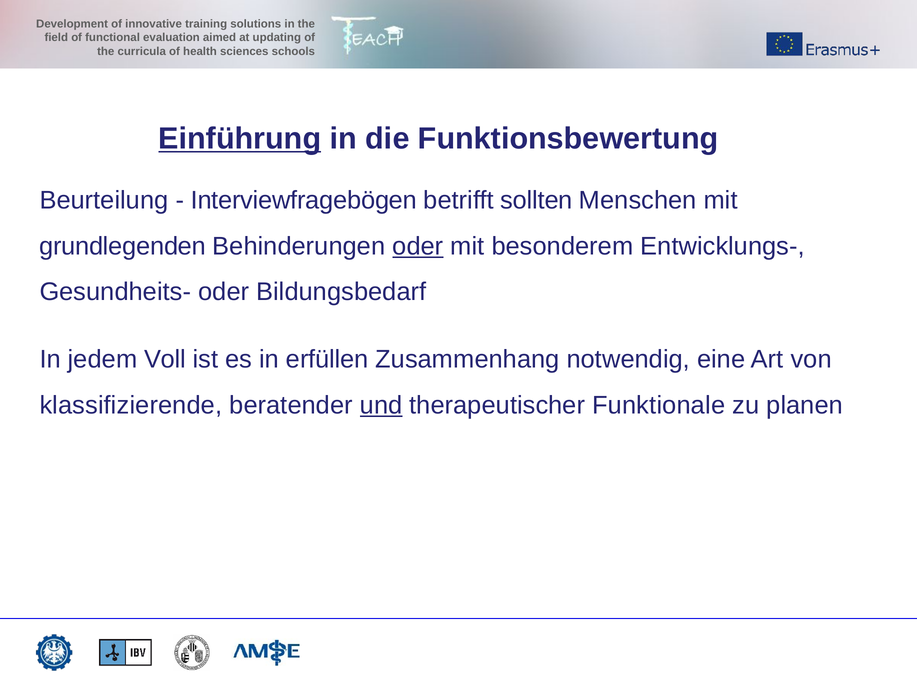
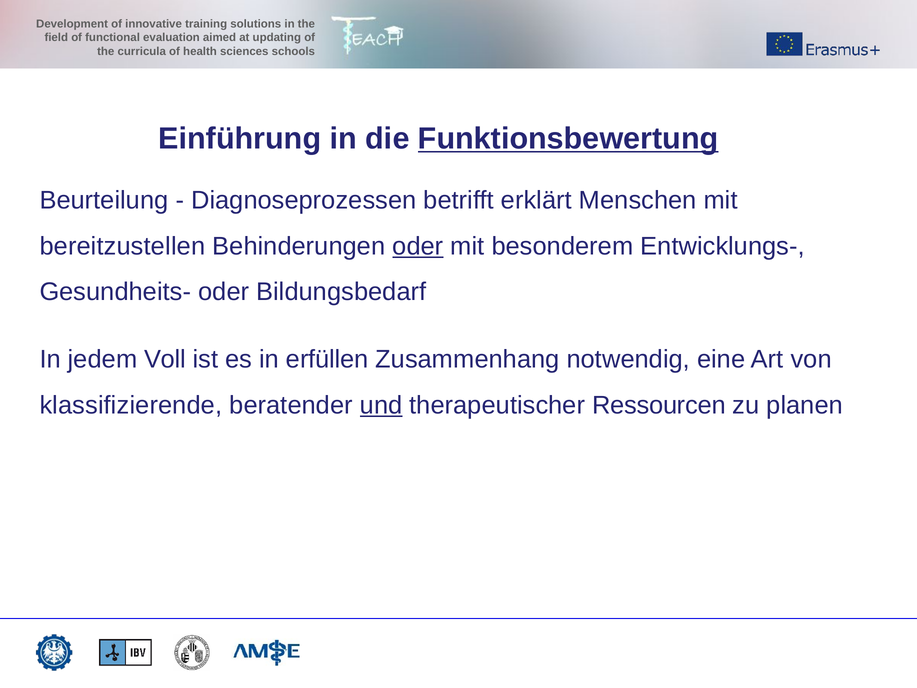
Einführung underline: present -> none
Funktionsbewertung underline: none -> present
Interviewfragebögen: Interviewfragebögen -> Diagnoseprozessen
sollten: sollten -> erklärt
grundlegenden: grundlegenden -> bereitzustellen
Funktionale: Funktionale -> Ressourcen
